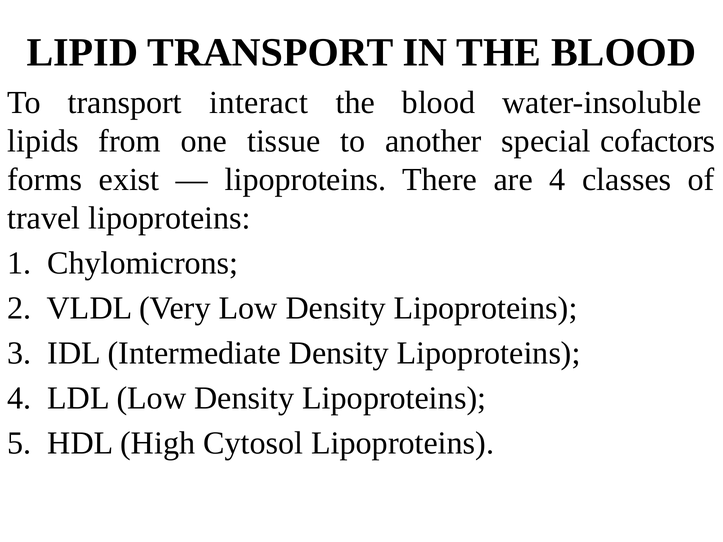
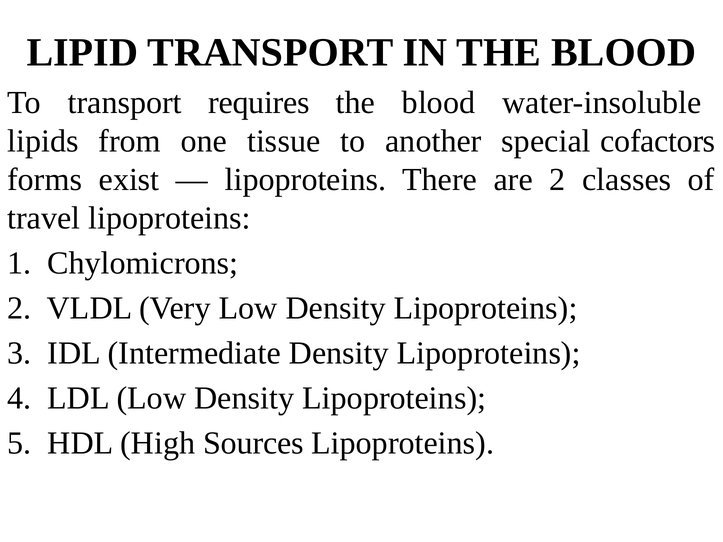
interact: interact -> requires
are 4: 4 -> 2
Cytosol: Cytosol -> Sources
